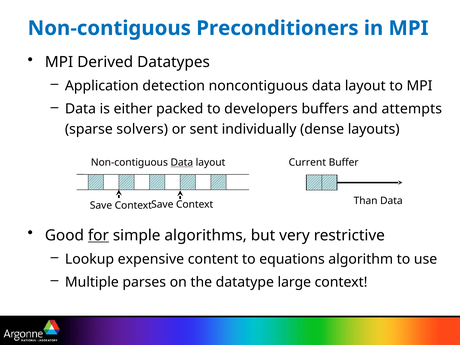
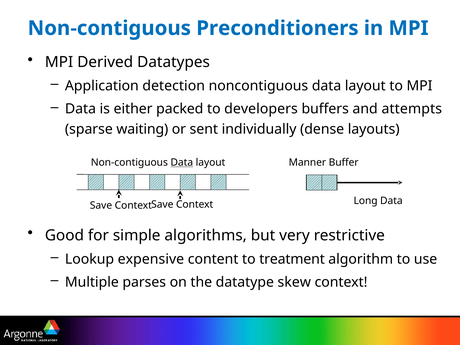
solvers: solvers -> waiting
Current: Current -> Manner
Than: Than -> Long
for underline: present -> none
equations: equations -> treatment
large: large -> skew
